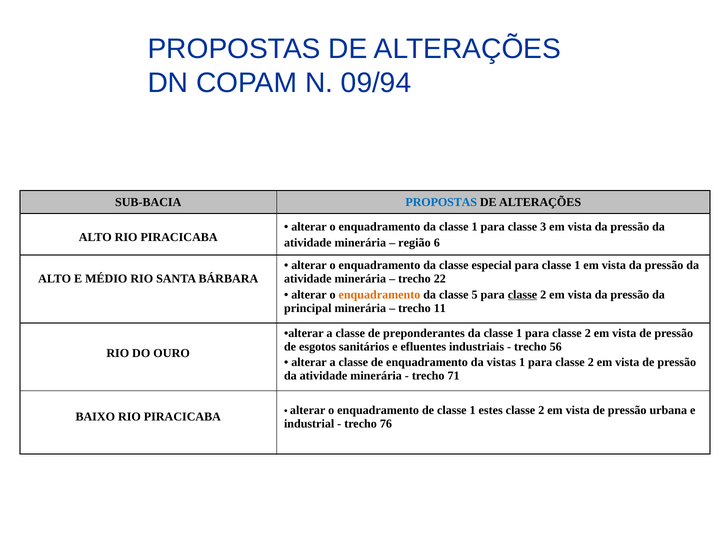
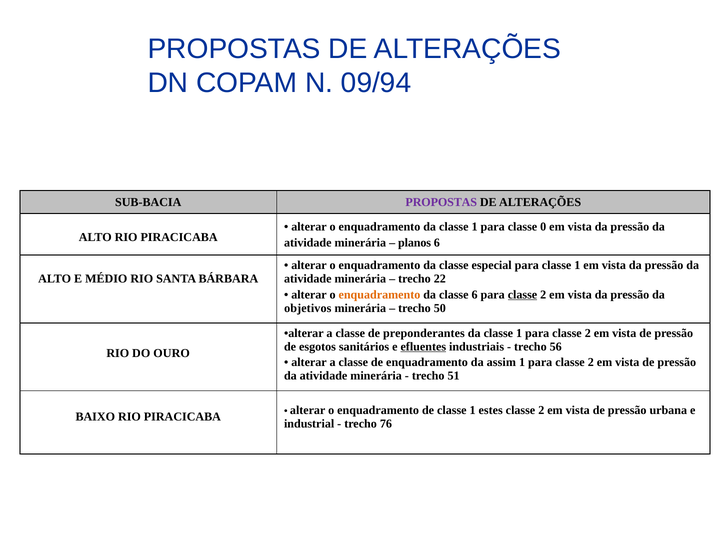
PROPOSTAS at (441, 202) colour: blue -> purple
3: 3 -> 0
região: região -> planos
classe 5: 5 -> 6
principal: principal -> objetivos
11: 11 -> 50
efluentes underline: none -> present
vistas: vistas -> assim
71: 71 -> 51
